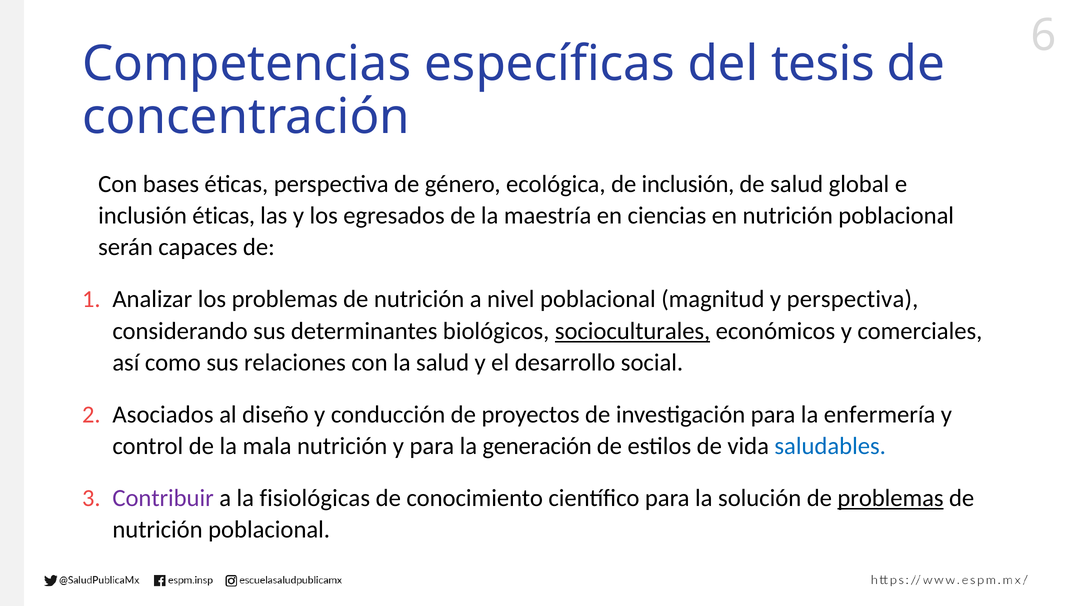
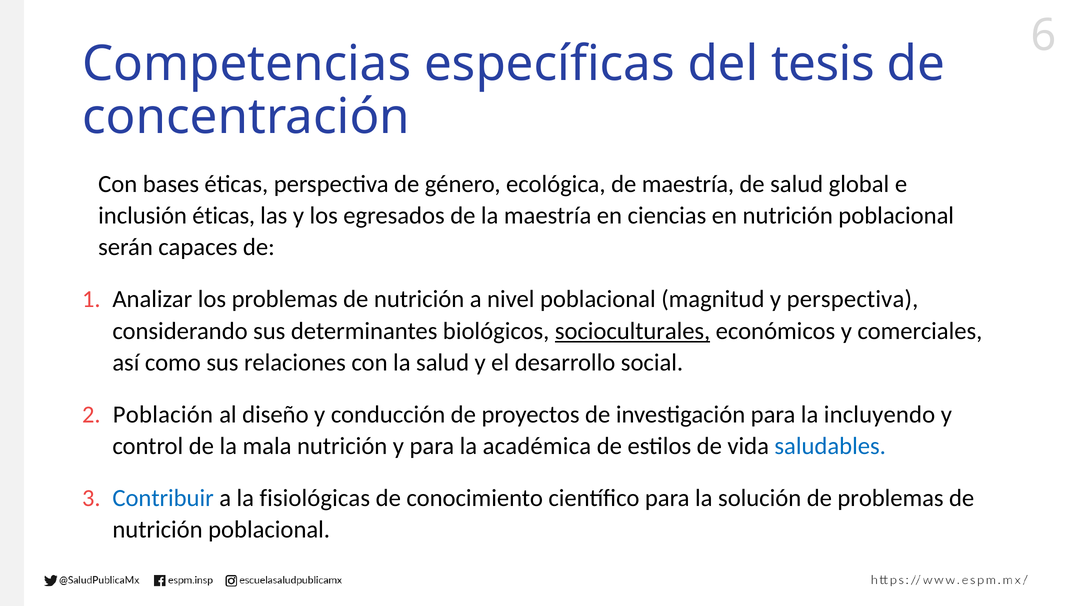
de inclusión: inclusión -> maestría
Asociados: Asociados -> Población
enfermería: enfermería -> incluyendo
generación: generación -> académica
Contribuir colour: purple -> blue
problemas at (891, 498) underline: present -> none
